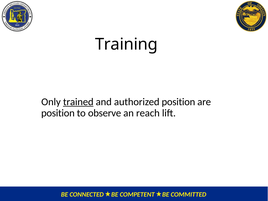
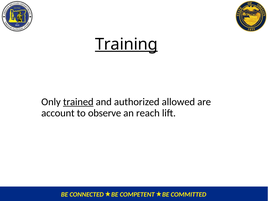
Training underline: none -> present
authorized position: position -> allowed
position at (58, 113): position -> account
